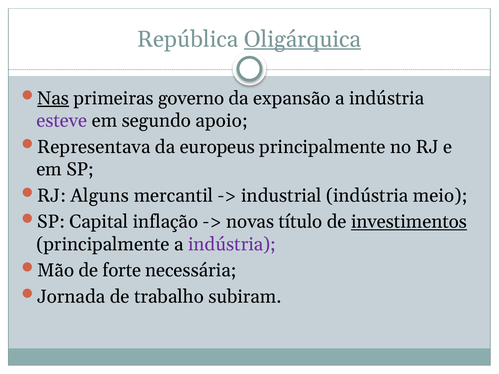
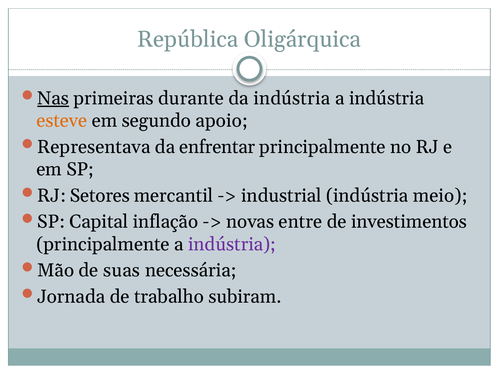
Oligárquica underline: present -> none
governo: governo -> durante
da expansão: expansão -> indústria
esteve colour: purple -> orange
europeus: europeus -> enfrentar
Alguns: Alguns -> Setores
título: título -> entre
investimentos underline: present -> none
forte: forte -> suas
